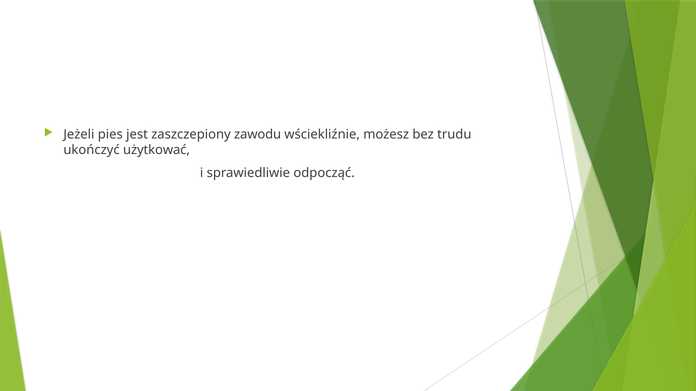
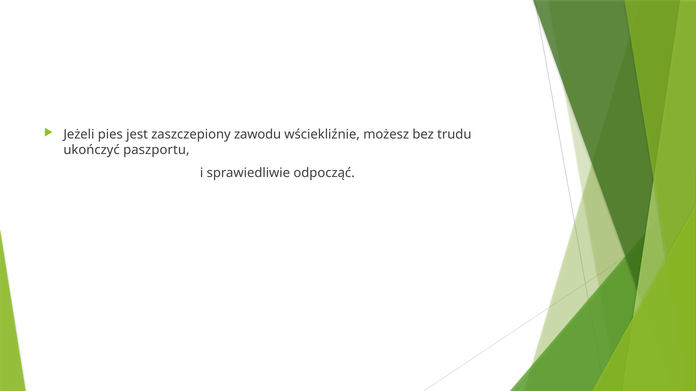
użytkować: użytkować -> paszportu
